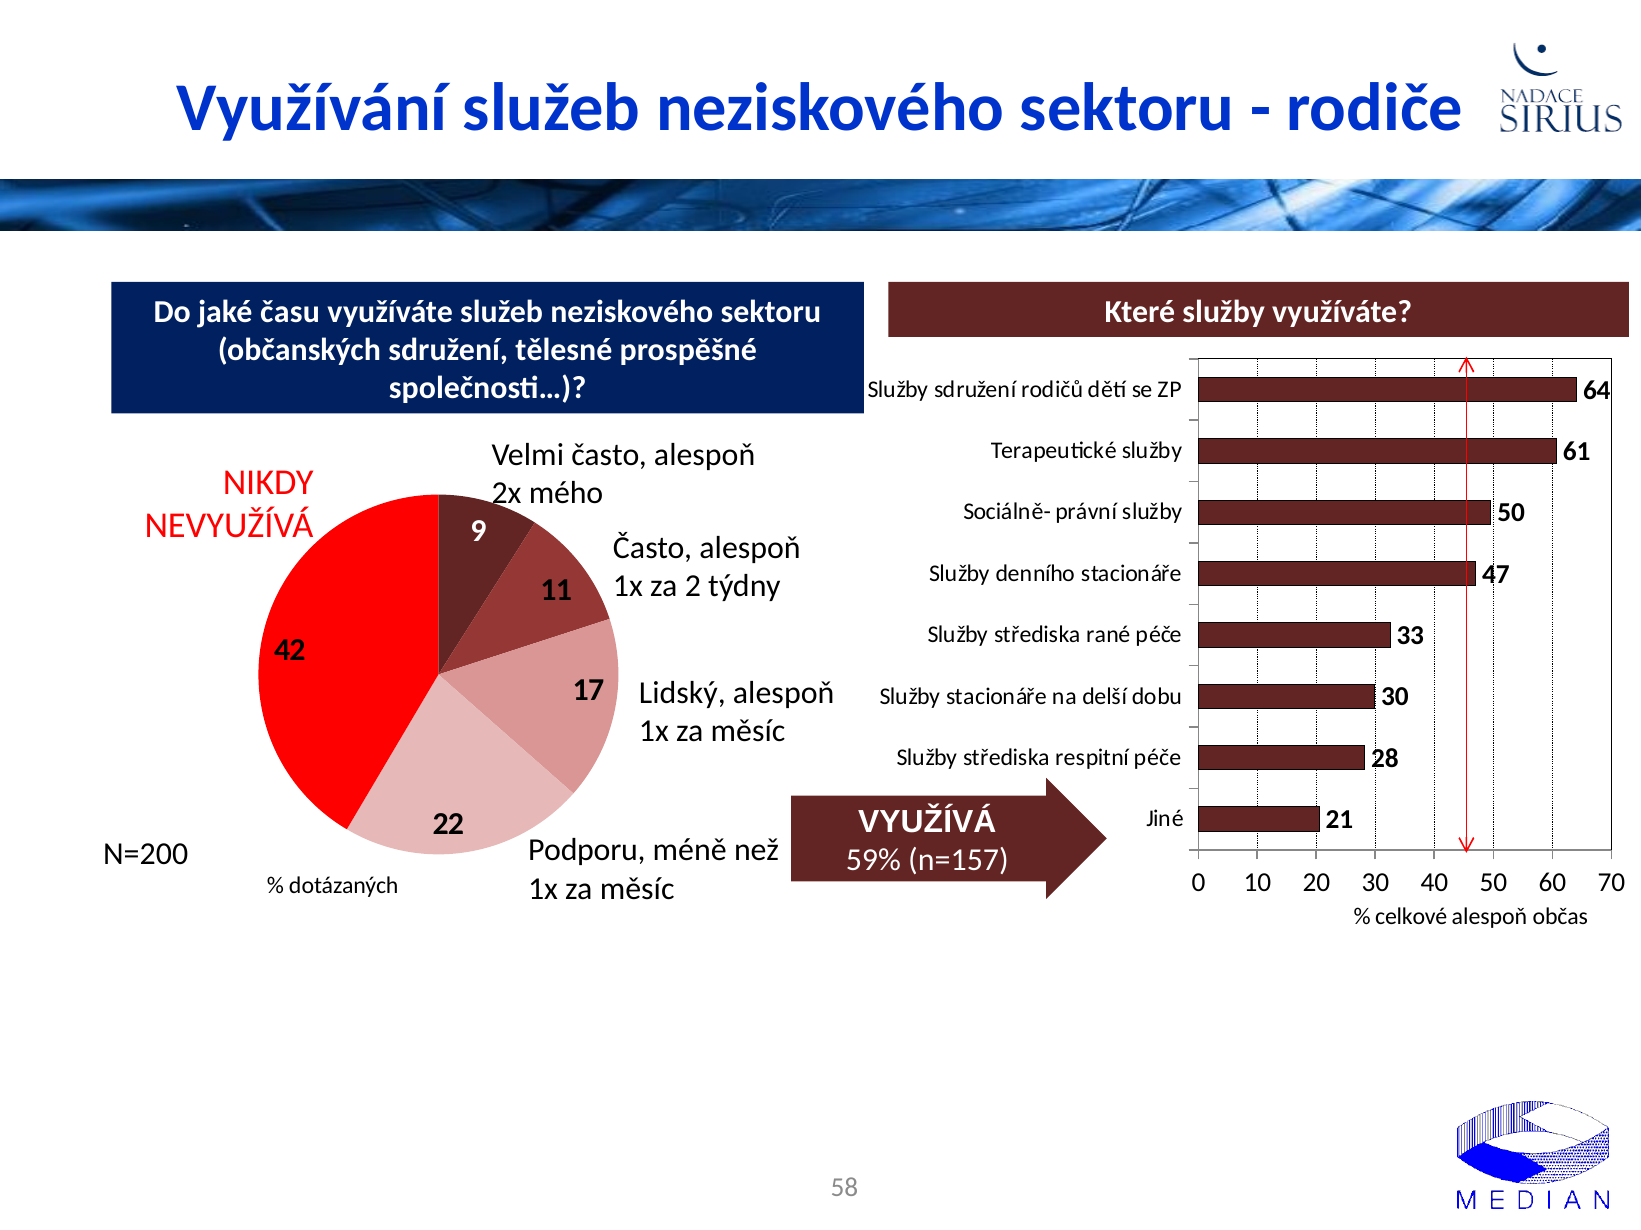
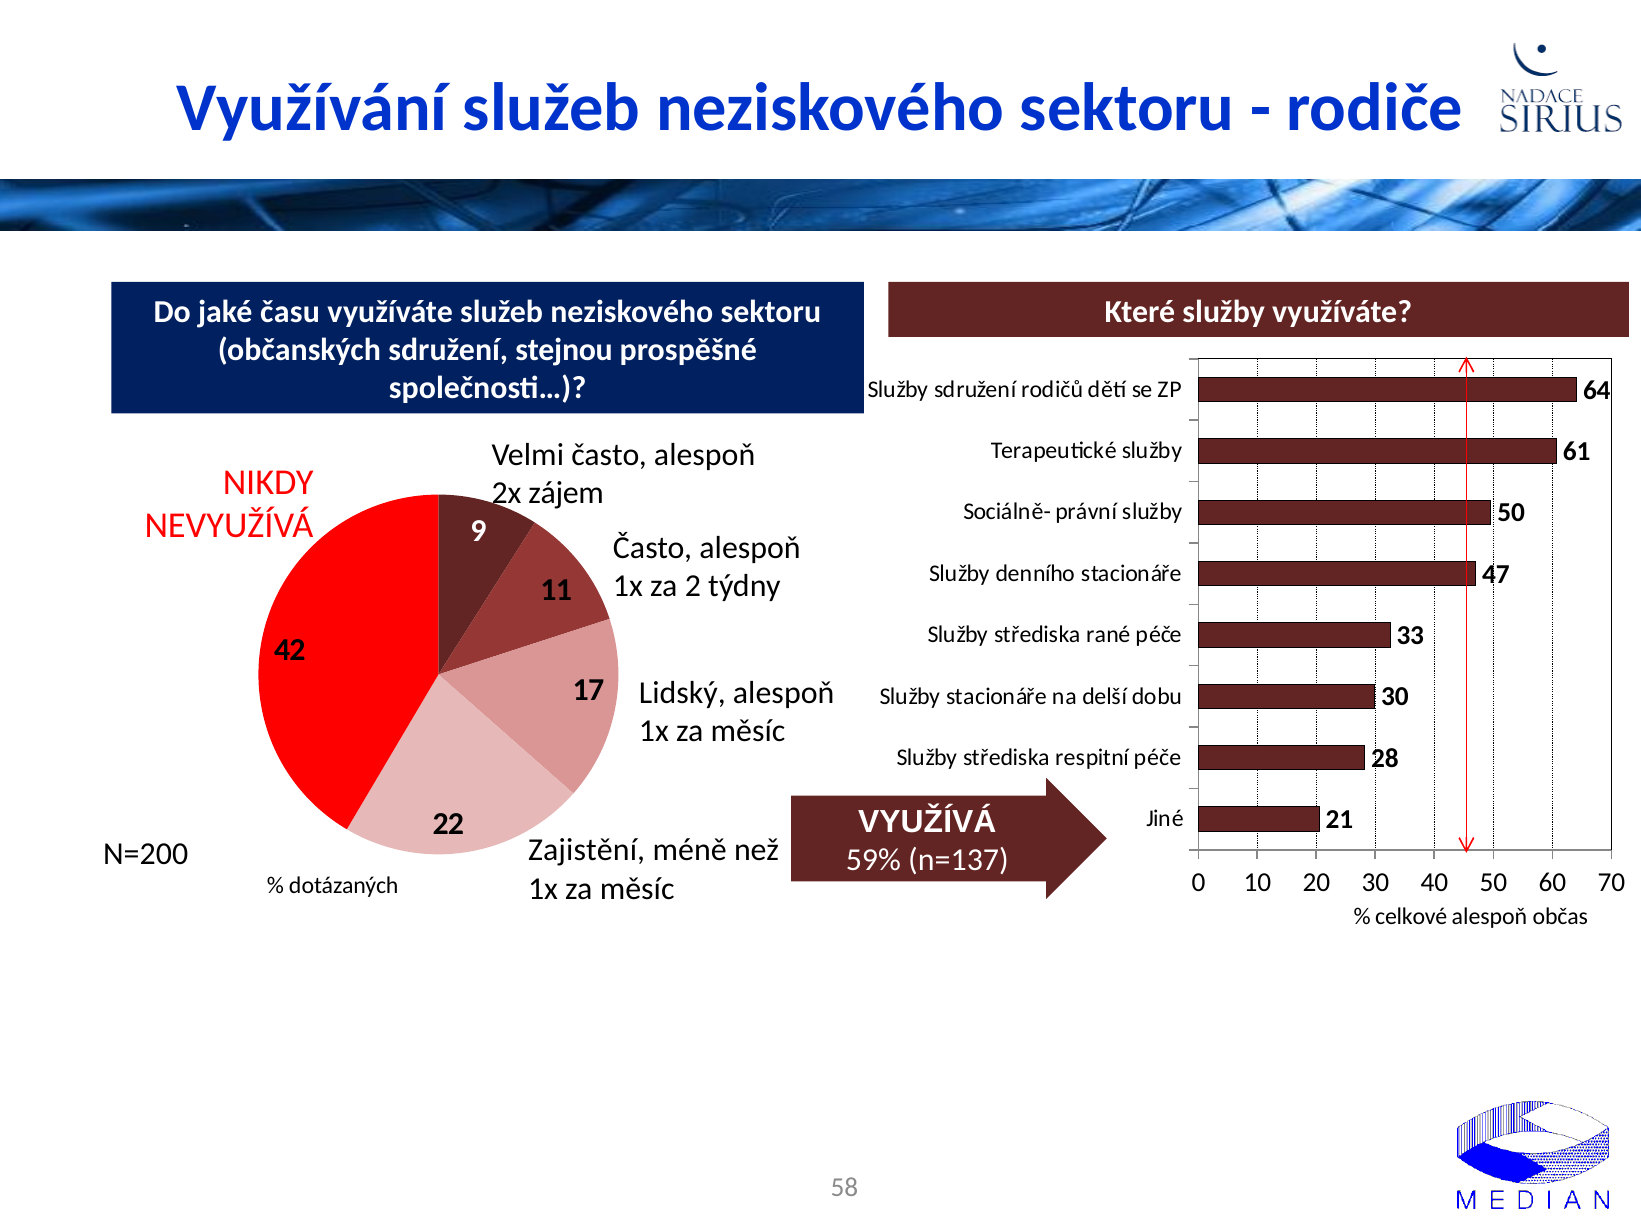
tělesné: tělesné -> stejnou
mého: mého -> zájem
Podporu: Podporu -> Zajistění
n=157: n=157 -> n=137
